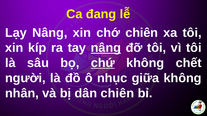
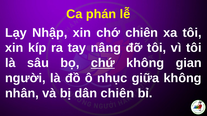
đang: đang -> phán
Lạy Nâng: Nâng -> Nhập
nâng at (106, 48) underline: present -> none
chết: chết -> gian
